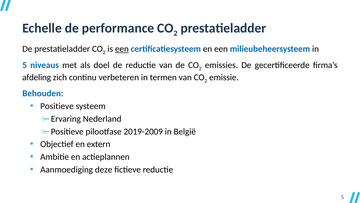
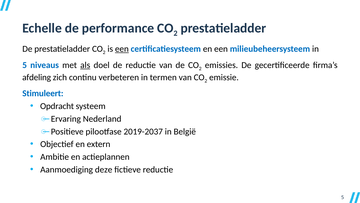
als underline: none -> present
Behouden: Behouden -> Stimuleert
Positieve at (57, 106): Positieve -> Opdracht
2019-2009: 2019-2009 -> 2019-2037
